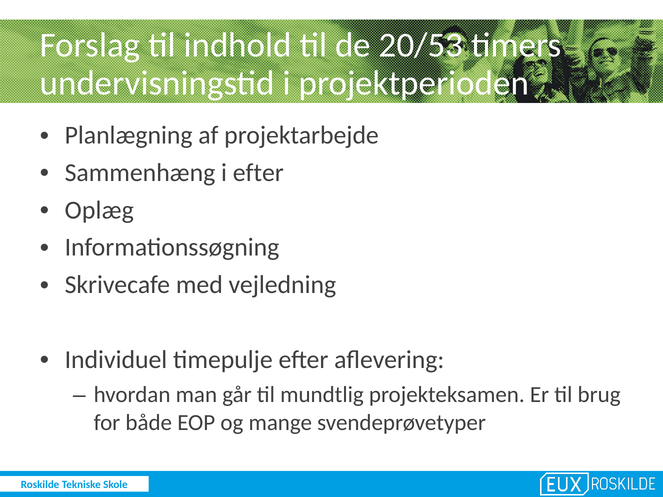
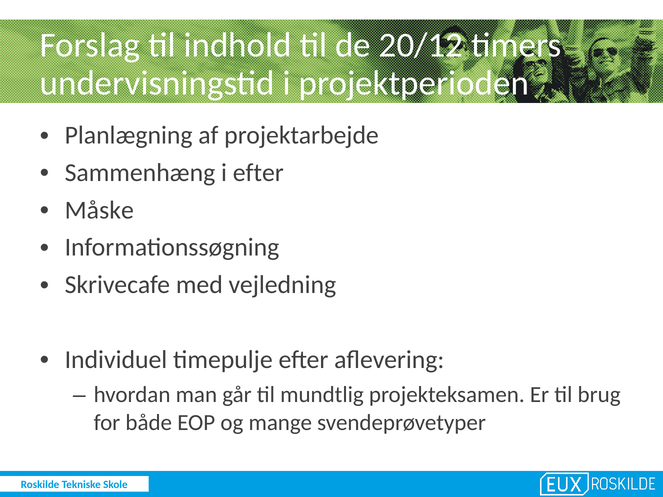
20/53: 20/53 -> 20/12
Oplæg: Oplæg -> Måske
